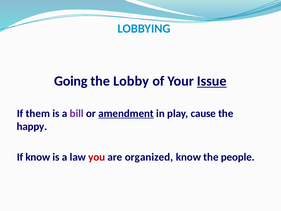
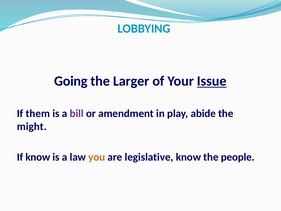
Lobby: Lobby -> Larger
amendment underline: present -> none
cause: cause -> abide
happy: happy -> might
you colour: red -> orange
organized: organized -> legislative
